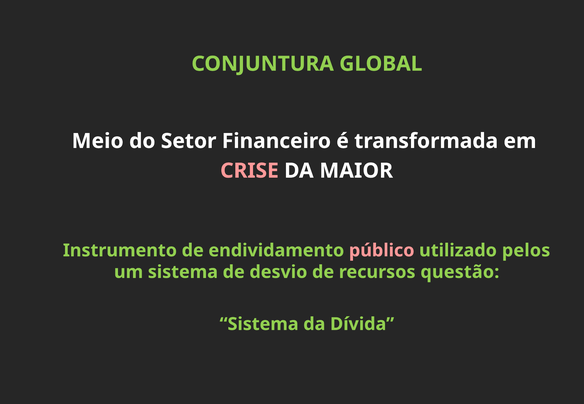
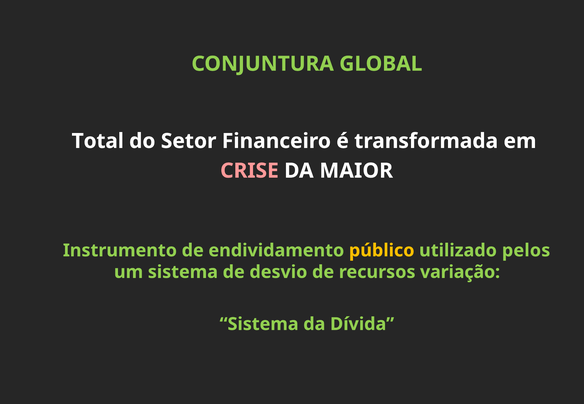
Meio: Meio -> Total
público colour: pink -> yellow
questão: questão -> variação
